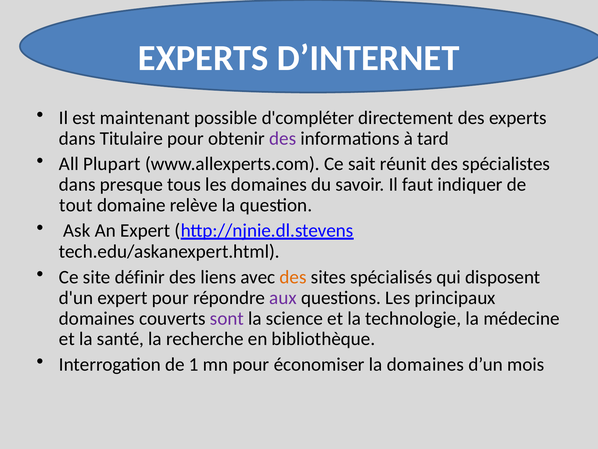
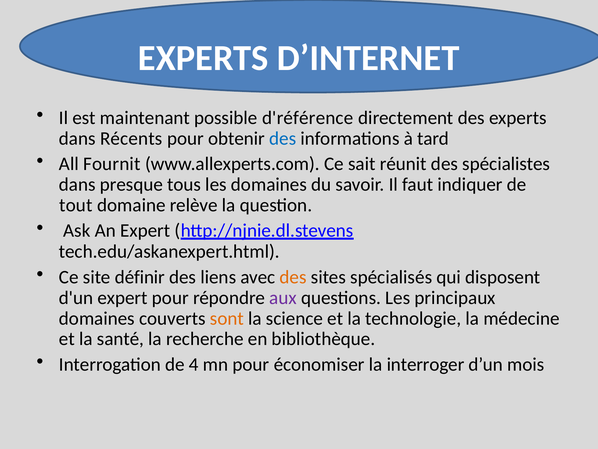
d'compléter: d'compléter -> d'référence
Titulaire: Titulaire -> Récents
des at (283, 138) colour: purple -> blue
Plupart: Plupart -> Fournit
sont colour: purple -> orange
1: 1 -> 4
la domaines: domaines -> interroger
